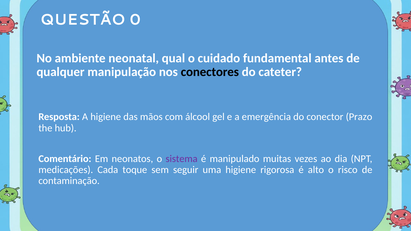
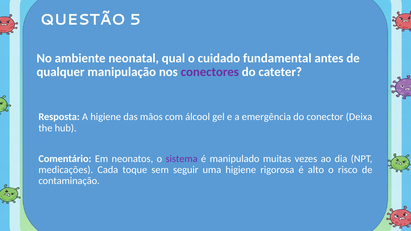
0: 0 -> 5
conectores colour: black -> purple
Prazo: Prazo -> Deixa
